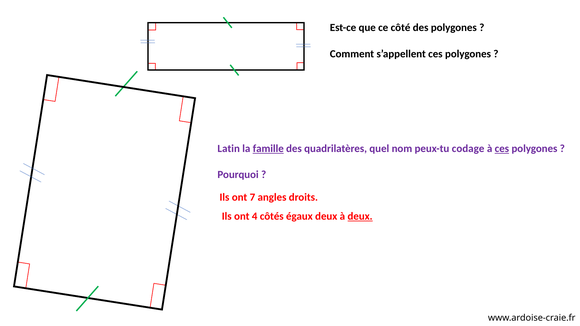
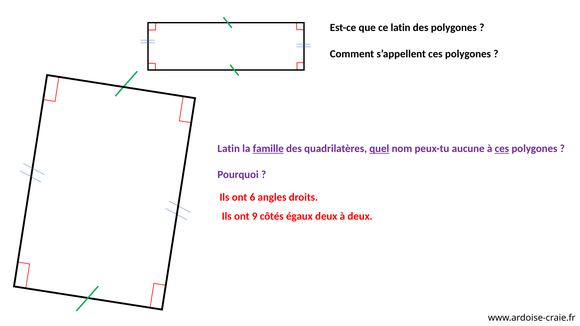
ce côté: côté -> latin
quel underline: none -> present
codage: codage -> aucune
7: 7 -> 6
4: 4 -> 9
deux at (360, 216) underline: present -> none
